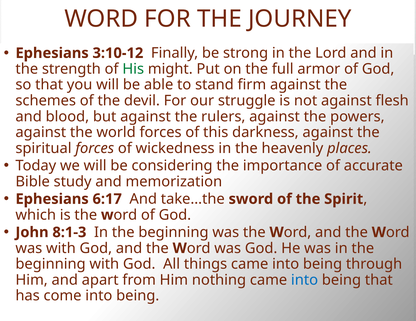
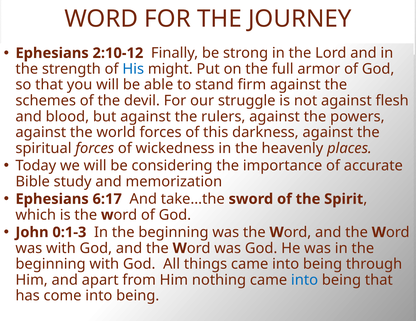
3:10-12: 3:10-12 -> 2:10-12
His colour: green -> blue
8:1-3: 8:1-3 -> 0:1-3
